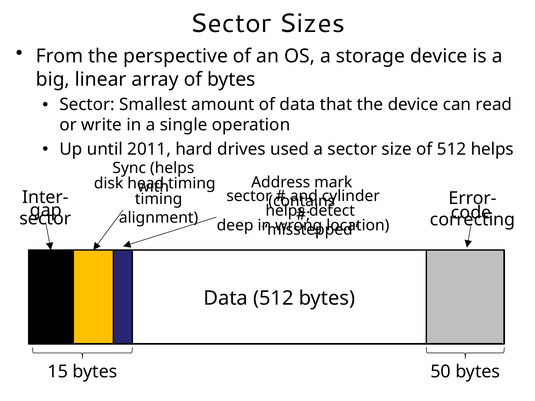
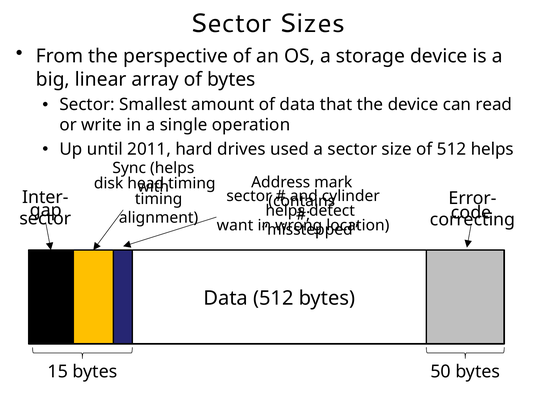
deep: deep -> want
